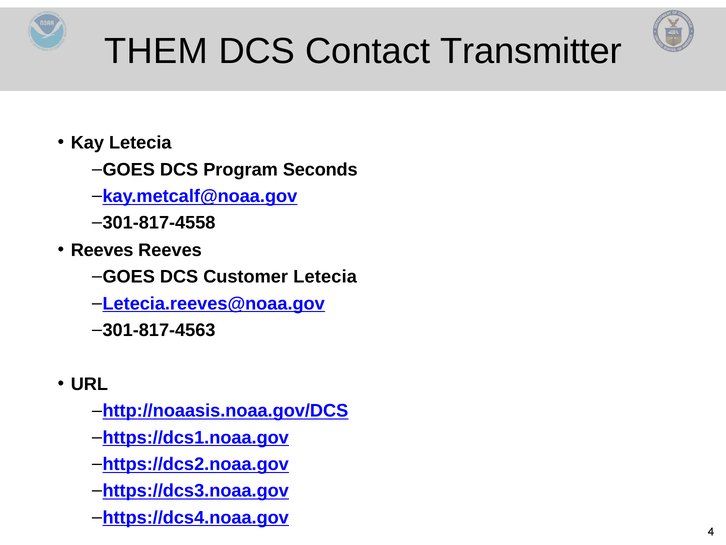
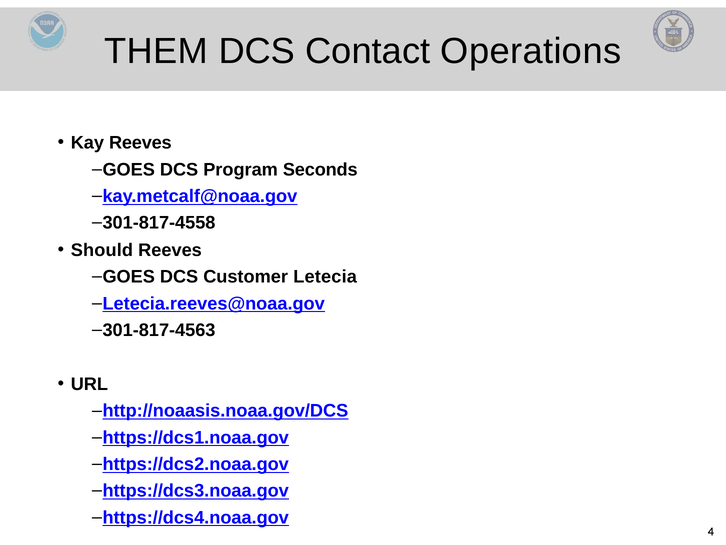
Transmitter: Transmitter -> Operations
Kay Letecia: Letecia -> Reeves
Reeves at (102, 250): Reeves -> Should
